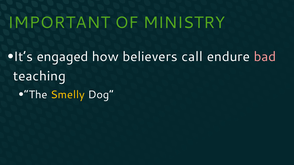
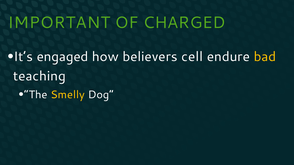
MINISTRY: MINISTRY -> CHARGED
call: call -> cell
bad colour: pink -> yellow
